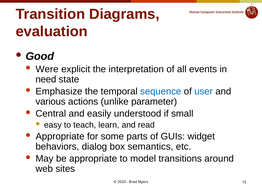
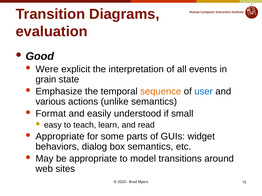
need: need -> grain
sequence colour: blue -> orange
unlike parameter: parameter -> semantics
Central: Central -> Format
